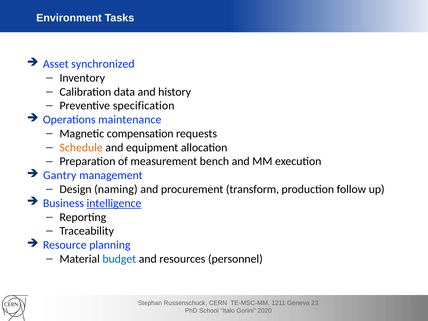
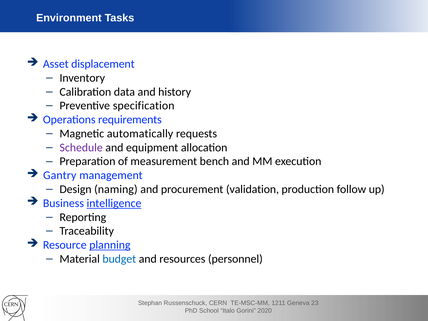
synchronized: synchronized -> displacement
maintenance: maintenance -> requirements
compensation: compensation -> automatically
Schedule colour: orange -> purple
transform: transform -> validation
planning underline: none -> present
